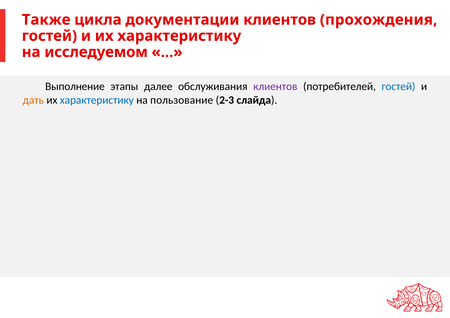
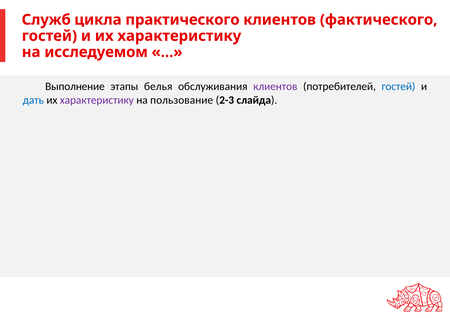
Также: Также -> Служб
документации: документации -> практического
прохождения: прохождения -> фактического
далее: далее -> белья
дать colour: orange -> blue
характеристику at (97, 100) colour: blue -> purple
